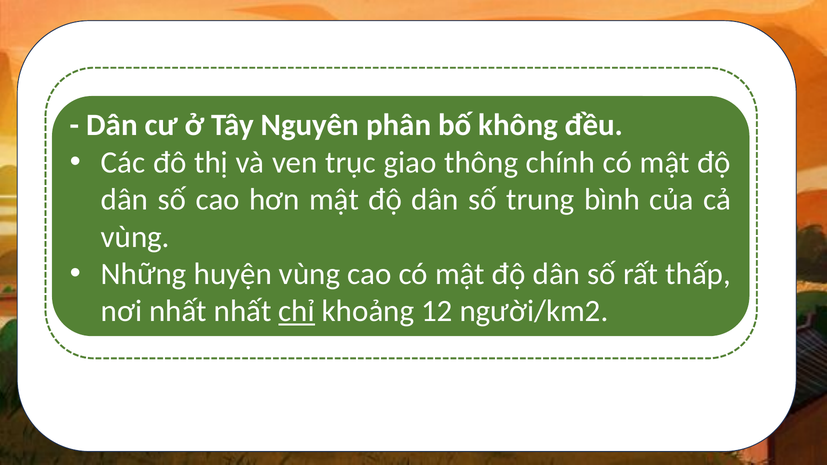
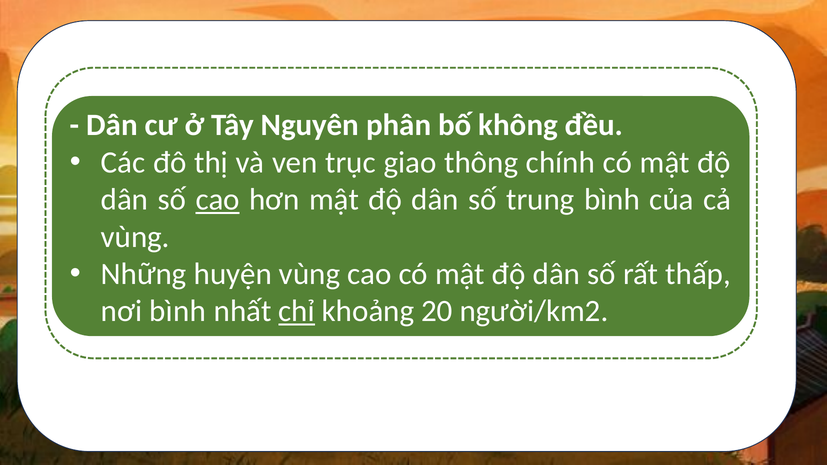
cao at (218, 200) underline: none -> present
nơi nhất: nhất -> bình
12: 12 -> 20
